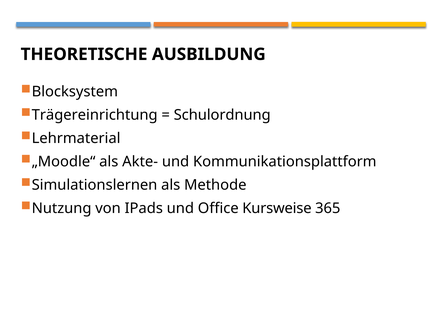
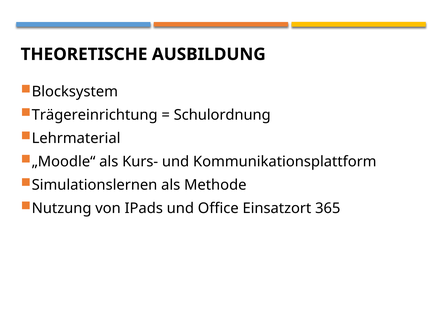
Akte-: Akte- -> Kurs-
Kursweise: Kursweise -> Einsatzort
